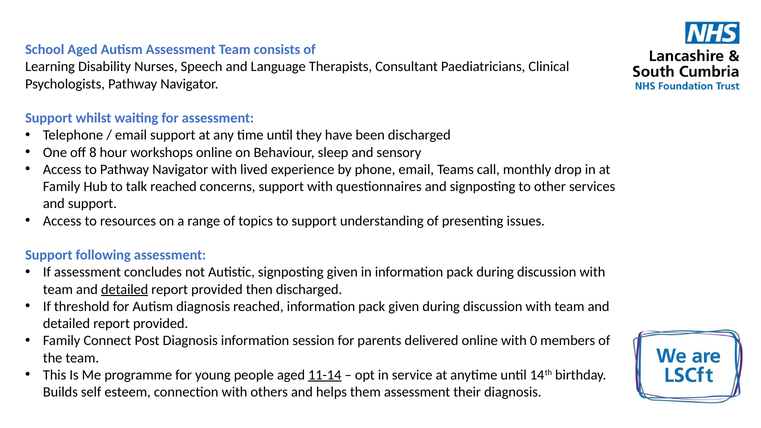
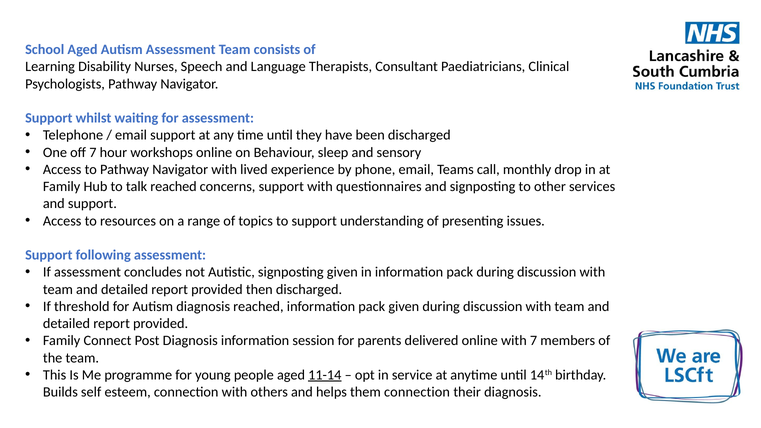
off 8: 8 -> 7
detailed at (125, 289) underline: present -> none
with 0: 0 -> 7
them assessment: assessment -> connection
